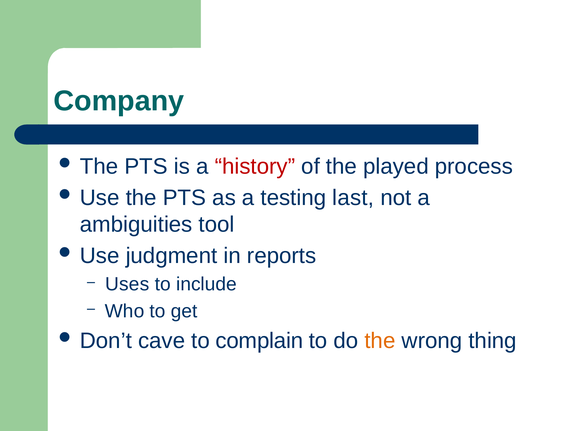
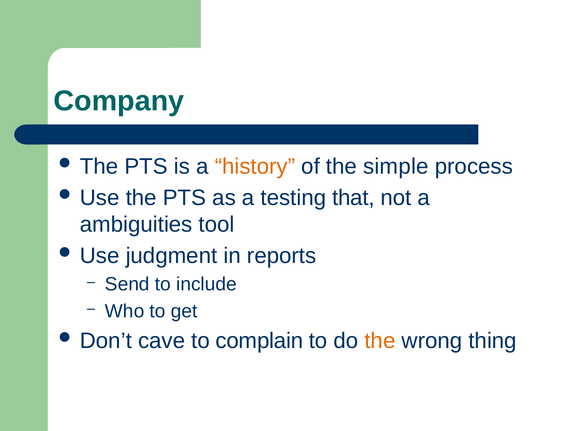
history colour: red -> orange
played: played -> simple
last: last -> that
Uses: Uses -> Send
